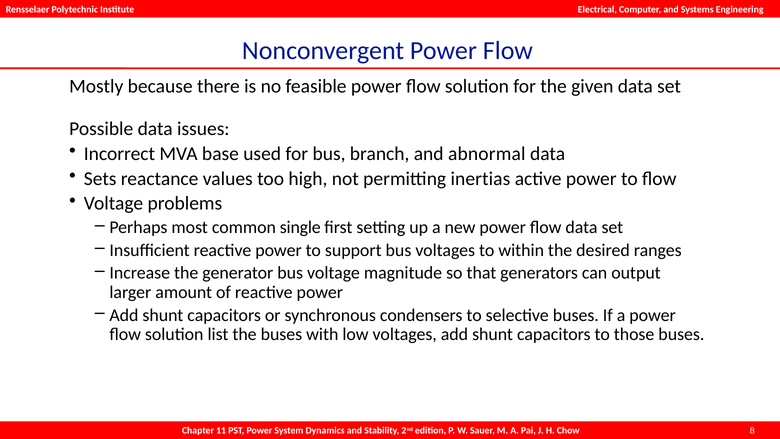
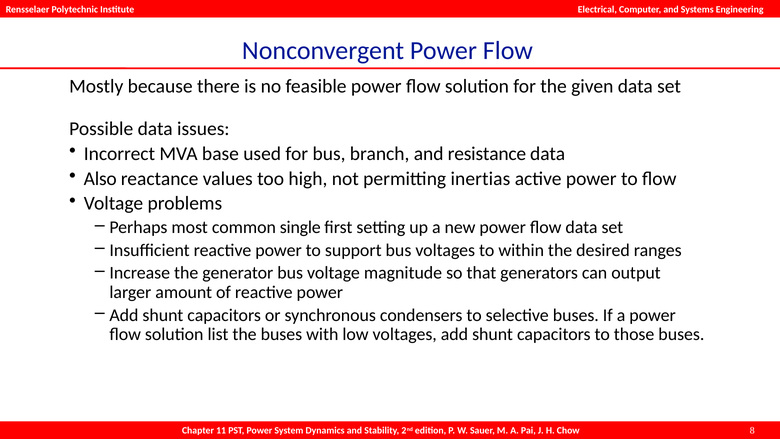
abnormal: abnormal -> resistance
Sets: Sets -> Also
